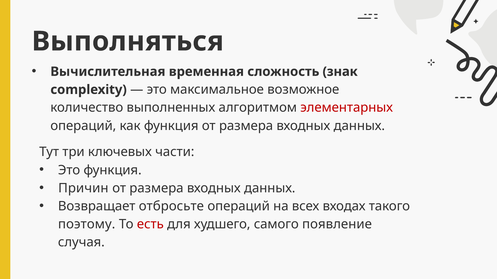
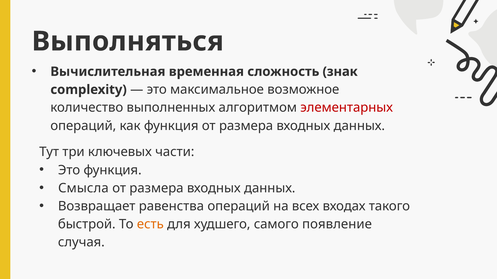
Причин: Причин -> Смысла
отбросьте: отбросьте -> равенства
поэтому: поэтому -> быстрой
есть colour: red -> orange
